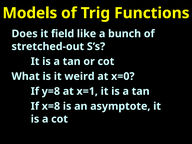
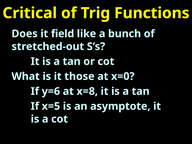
Models: Models -> Critical
weird: weird -> those
y=8: y=8 -> y=6
x=1: x=1 -> x=8
x=8: x=8 -> x=5
